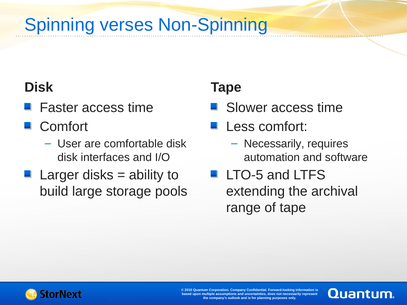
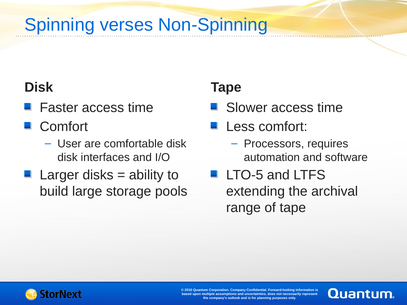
Necessarily at (274, 144): Necessarily -> Processors
